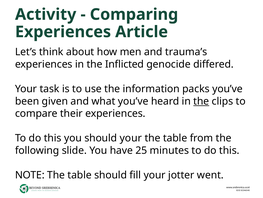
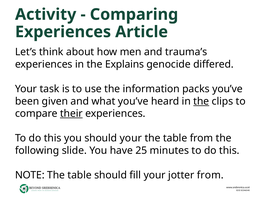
Inflicted: Inflicted -> Explains
their underline: none -> present
jotter went: went -> from
